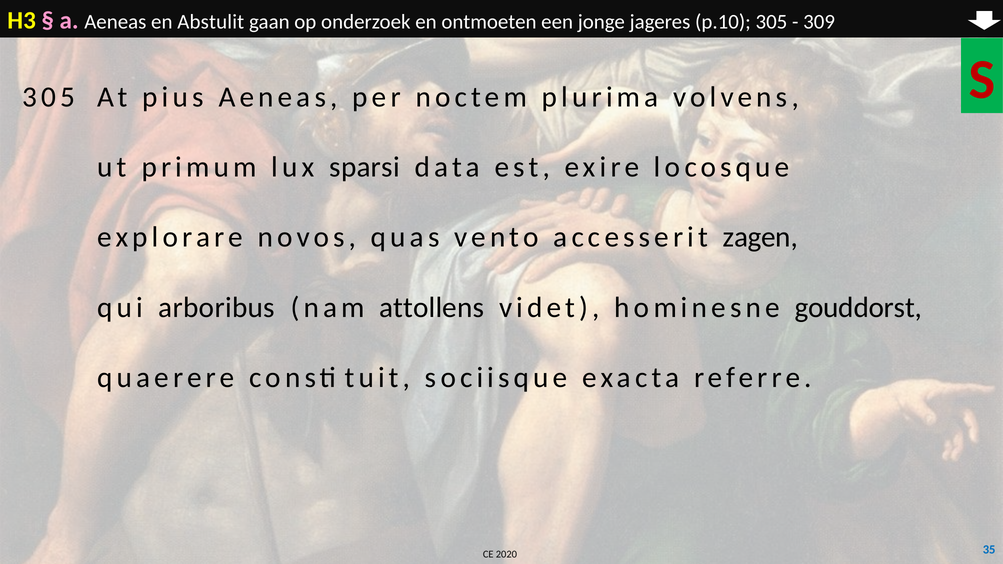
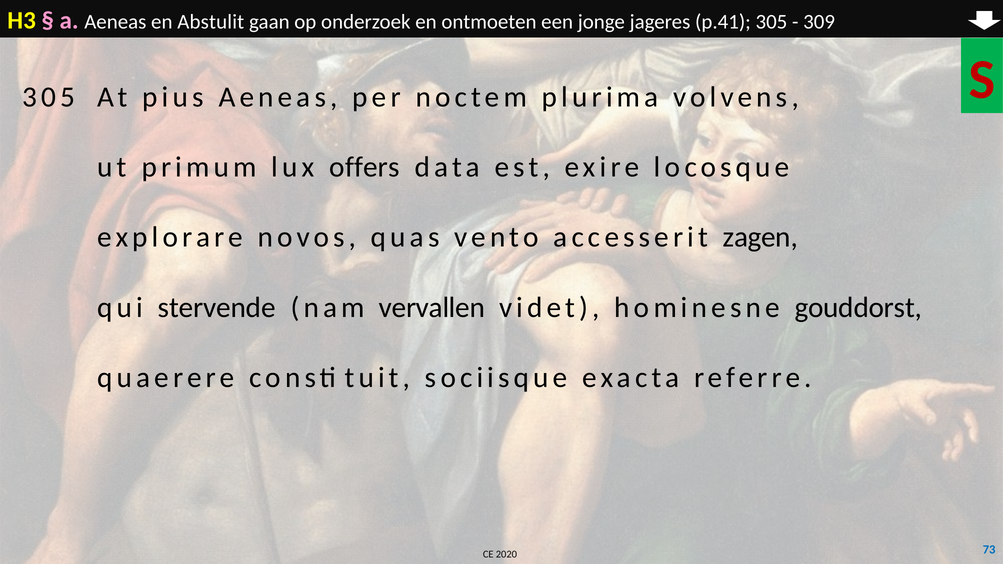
p.10: p.10 -> p.41
sparsi: sparsi -> offers
arboribus: arboribus -> stervende
attollens: attollens -> vervallen
35: 35 -> 73
